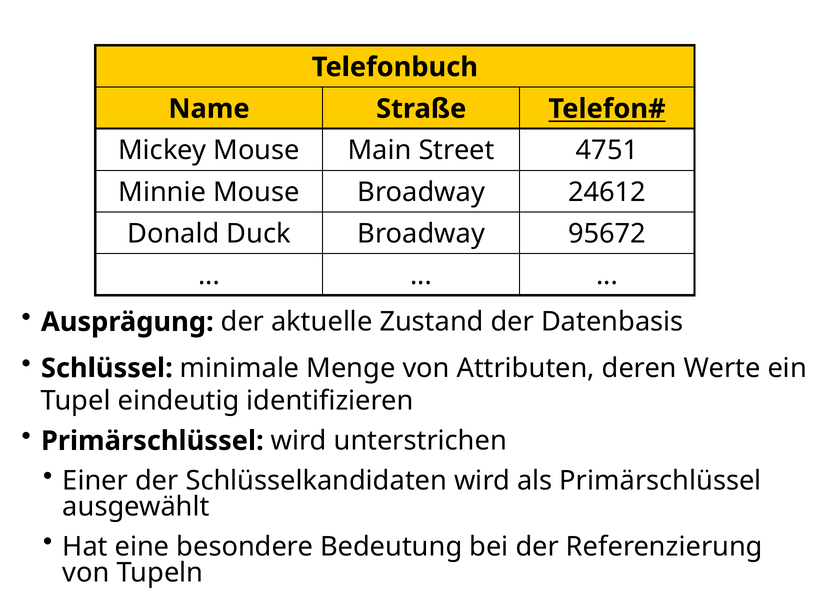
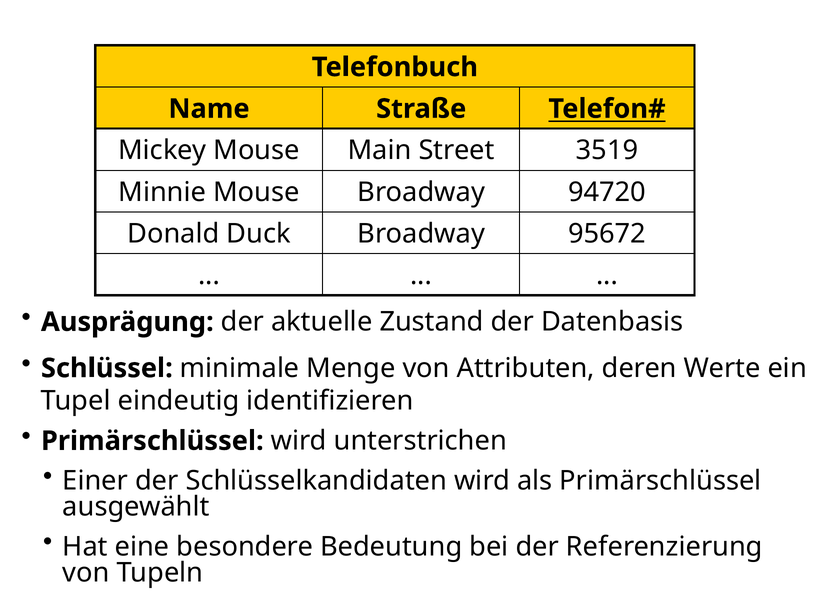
4751: 4751 -> 3519
24612: 24612 -> 94720
